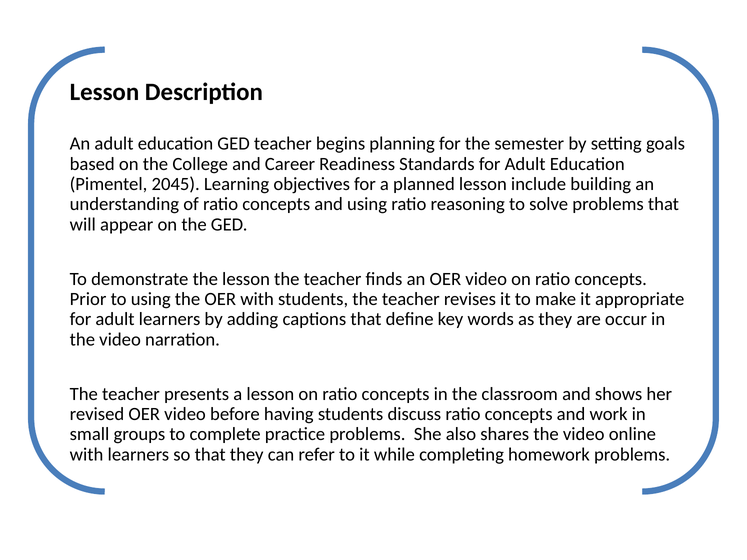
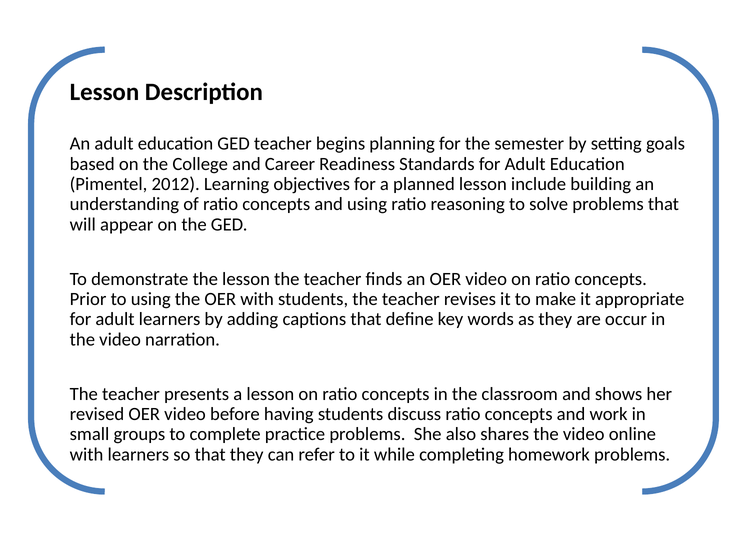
2045: 2045 -> 2012
